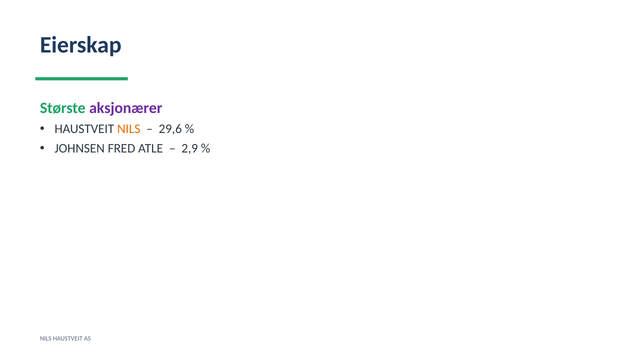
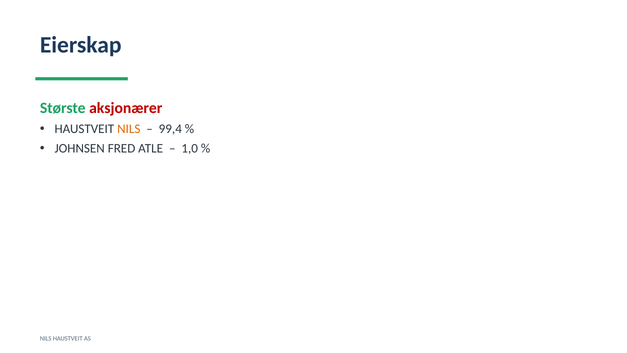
aksjonærer colour: purple -> red
29,6: 29,6 -> 99,4
2,9: 2,9 -> 1,0
